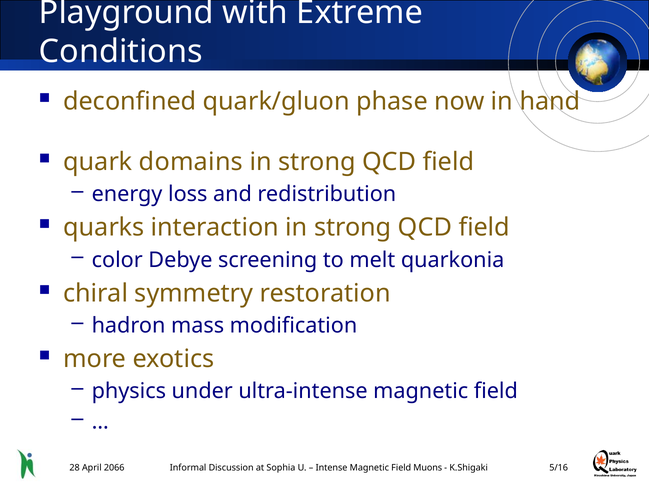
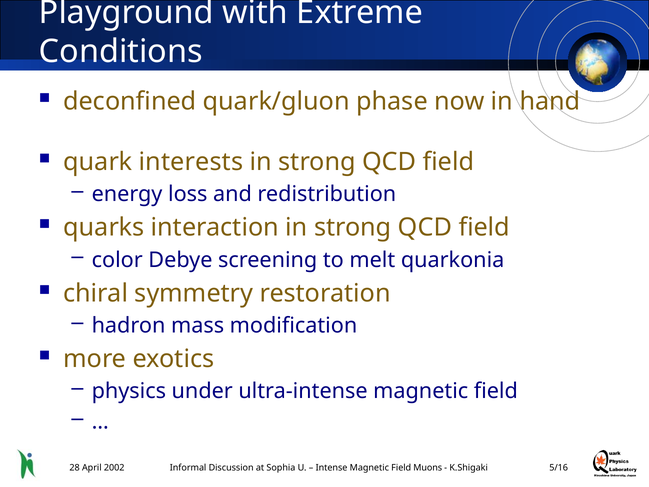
domains: domains -> interests
2066: 2066 -> 2002
